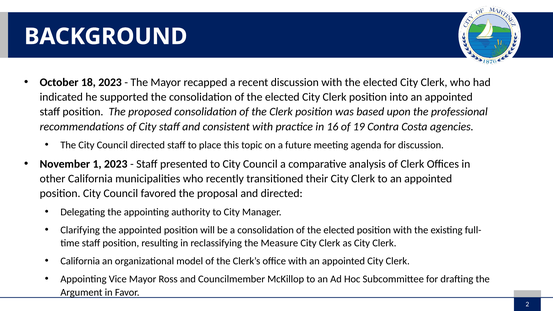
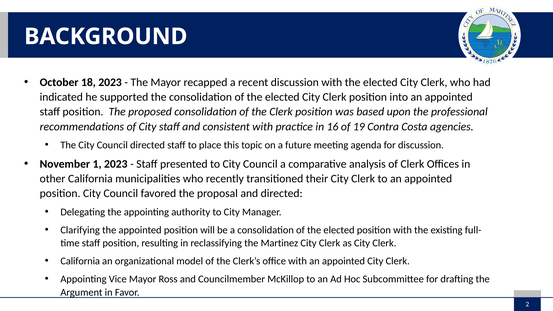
Measure: Measure -> Martinez
